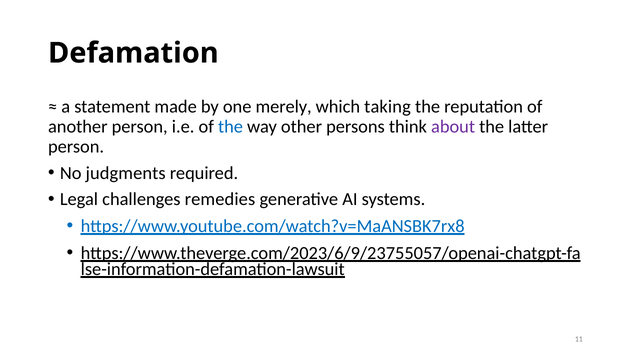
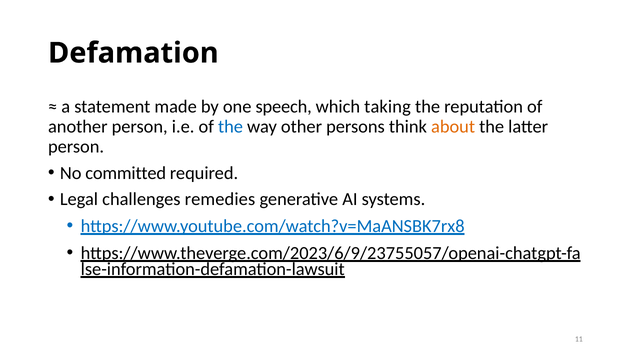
merely: merely -> speech
about colour: purple -> orange
judgments: judgments -> committed
